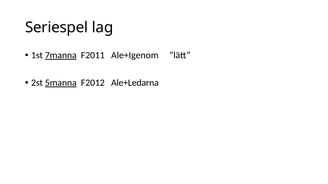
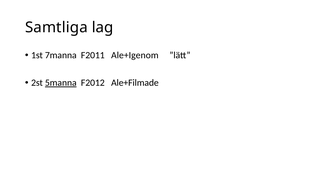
Seriespel: Seriespel -> Samtliga
7manna underline: present -> none
Ale+Ledarna: Ale+Ledarna -> Ale+Filmade
